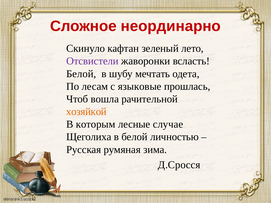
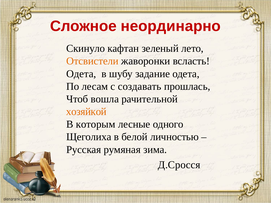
Отсвистели colour: purple -> orange
Белой at (81, 74): Белой -> Одета
мечтать: мечтать -> задание
языковые: языковые -> создавать
случае: случае -> одного
